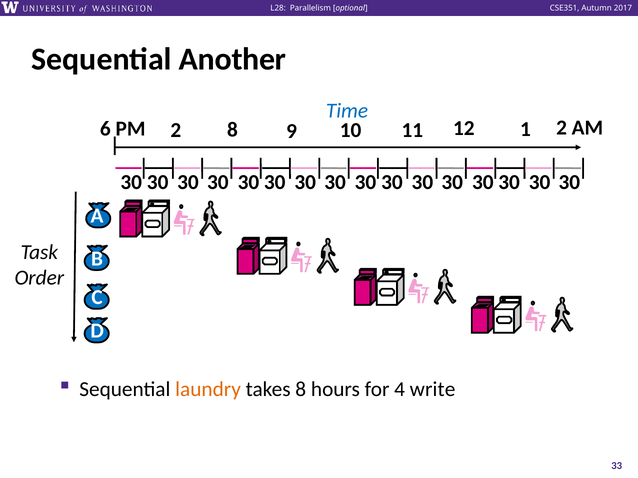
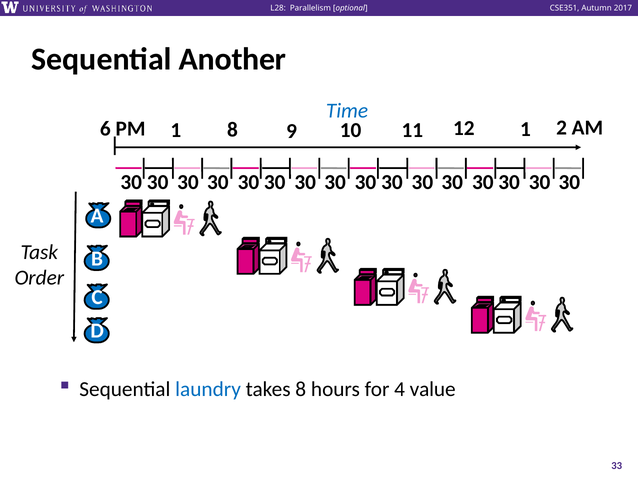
PM 2: 2 -> 1
laundry colour: orange -> blue
write: write -> value
